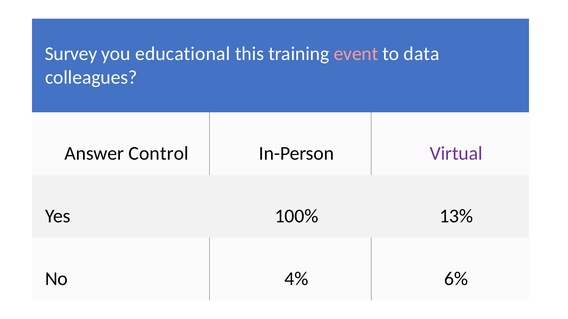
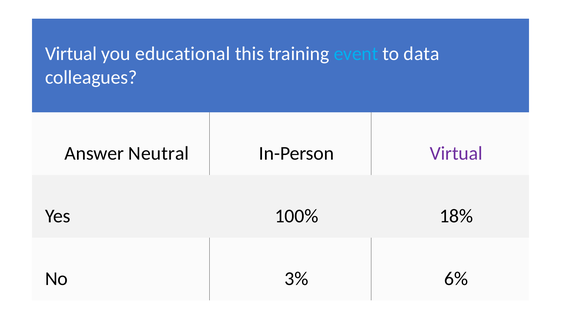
Survey at (71, 54): Survey -> Virtual
event colour: pink -> light blue
Control: Control -> Neutral
13%: 13% -> 18%
4%: 4% -> 3%
